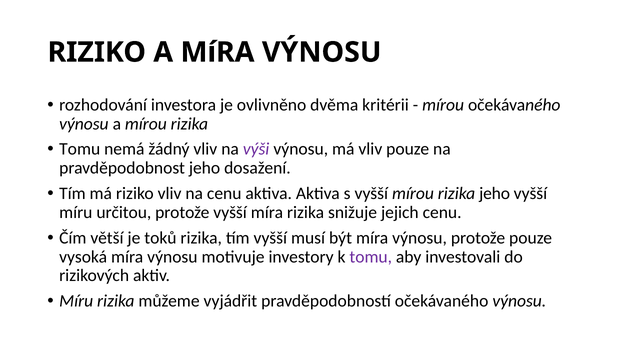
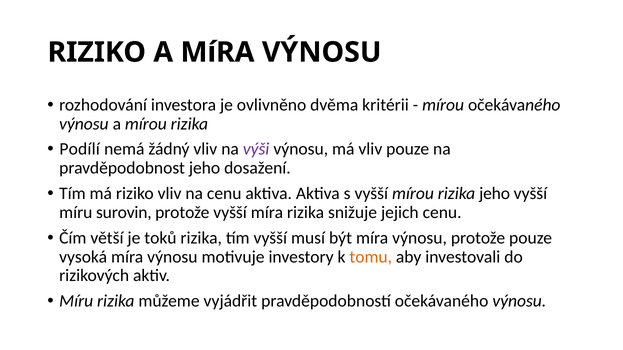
Tomu at (80, 149): Tomu -> Podílí
určitou: určitou -> surovin
tomu at (371, 257) colour: purple -> orange
